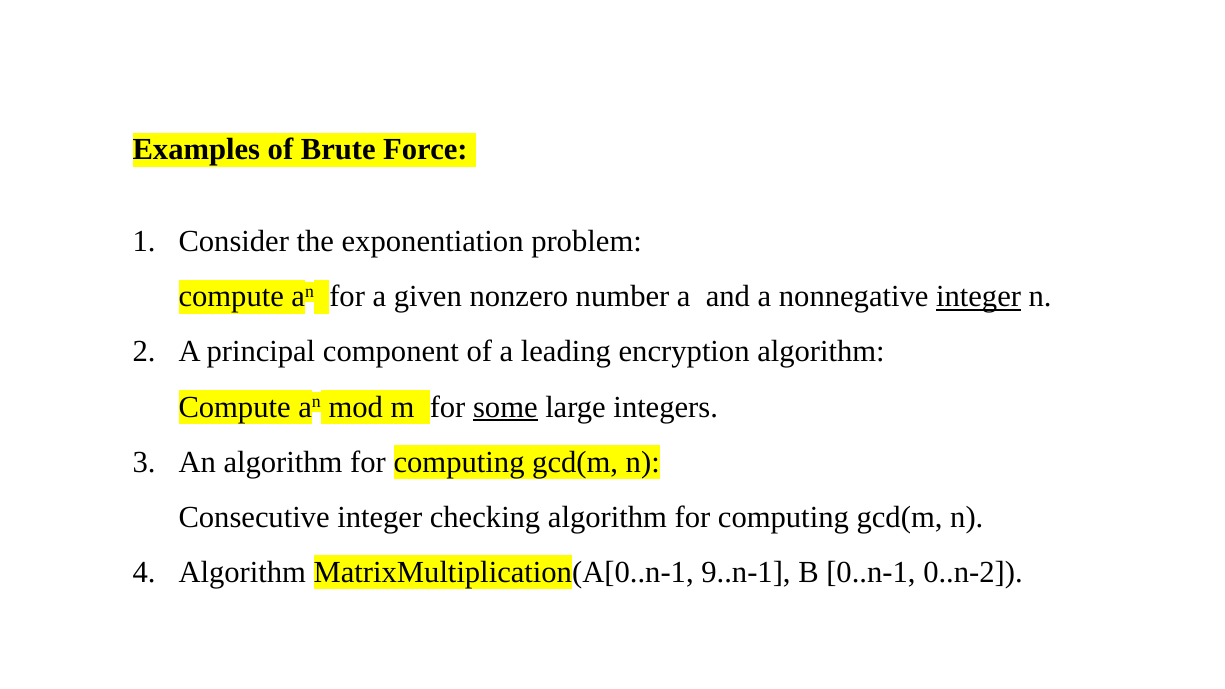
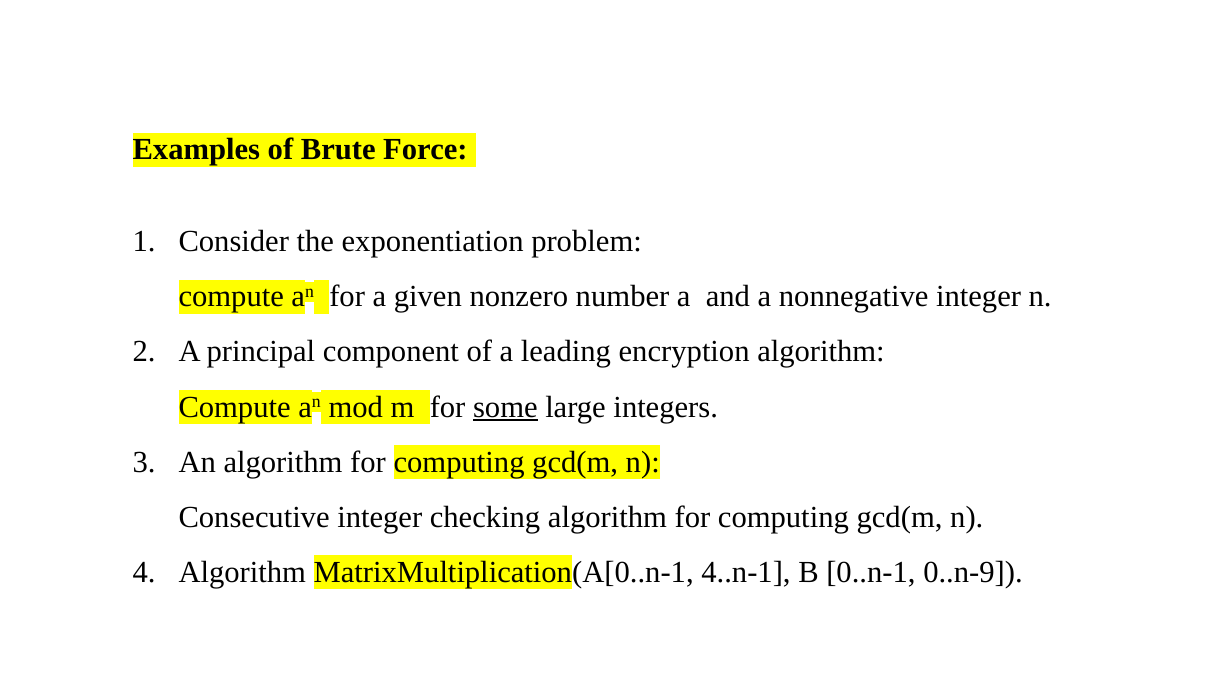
integer at (979, 297) underline: present -> none
9..n-1: 9..n-1 -> 4..n-1
0..n-2: 0..n-2 -> 0..n-9
